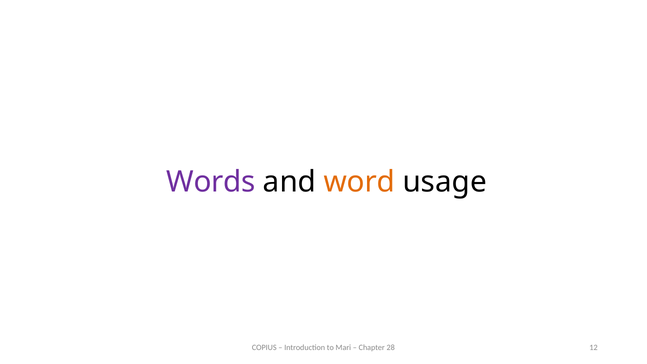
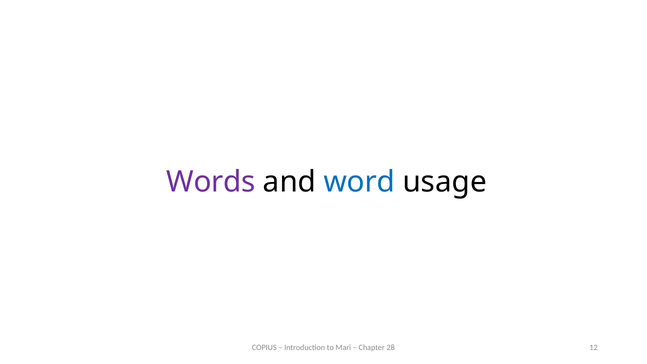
word colour: orange -> blue
